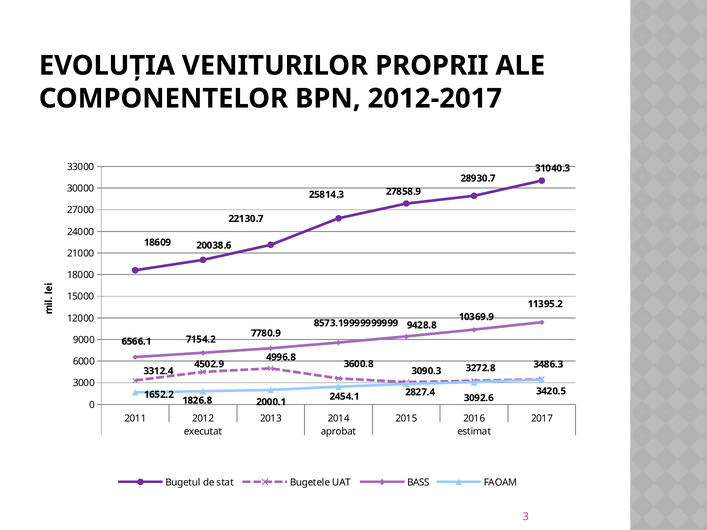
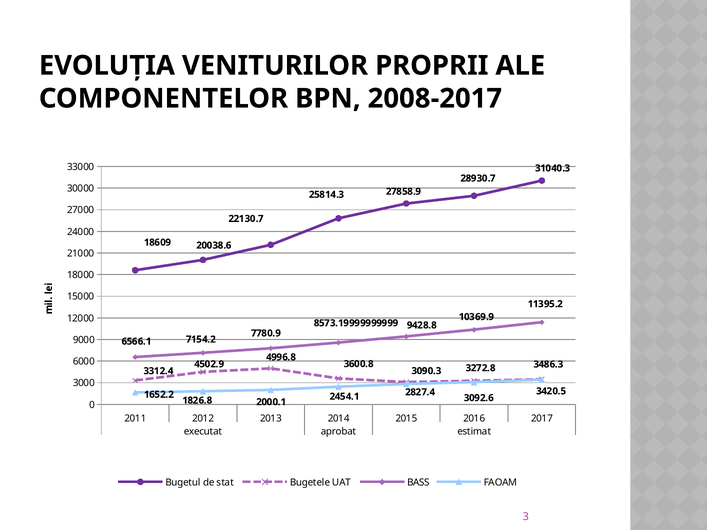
2012-2017: 2012-2017 -> 2008-2017
